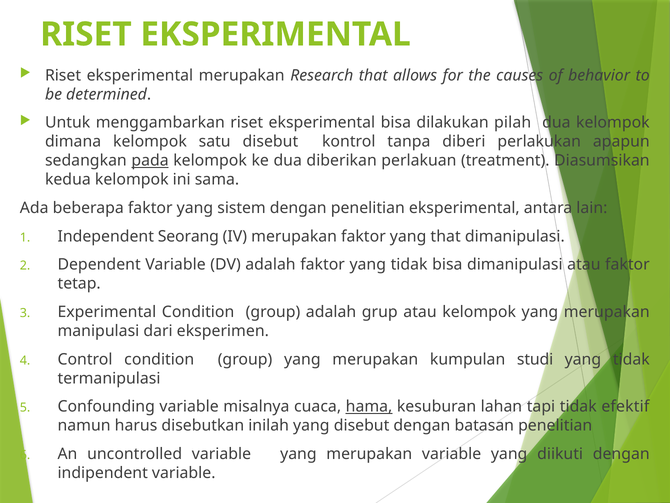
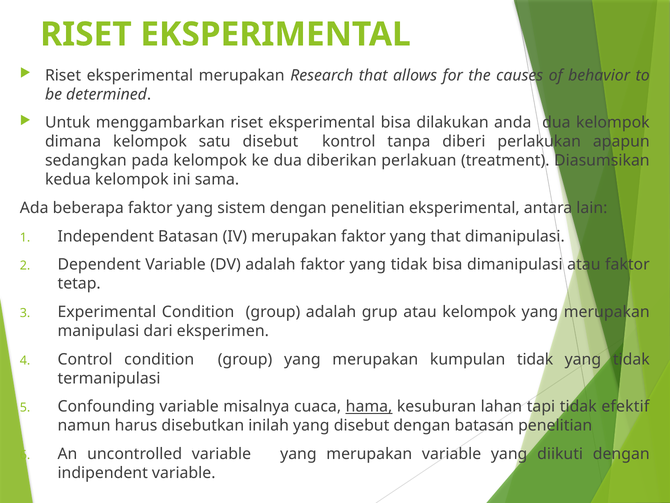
pilah: pilah -> anda
pada underline: present -> none
Independent Seorang: Seorang -> Batasan
kumpulan studi: studi -> tidak
